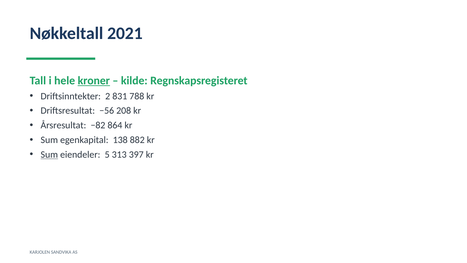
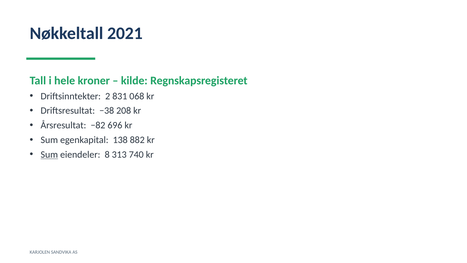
kroner underline: present -> none
788: 788 -> 068
−56: −56 -> −38
864: 864 -> 696
5: 5 -> 8
397: 397 -> 740
